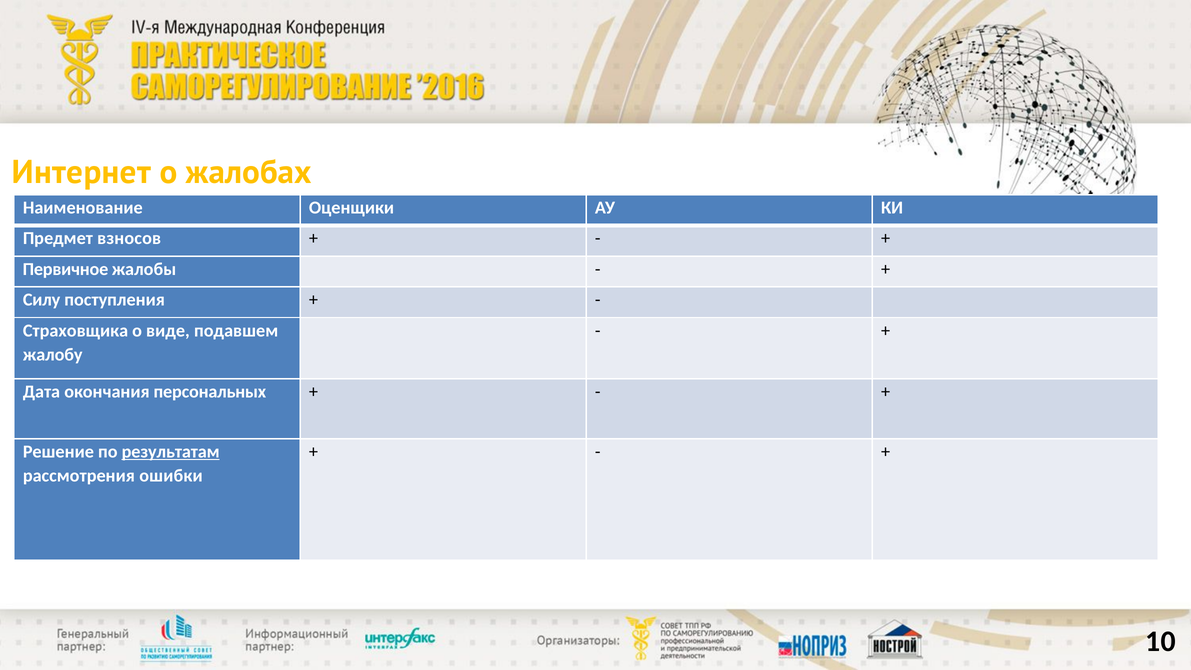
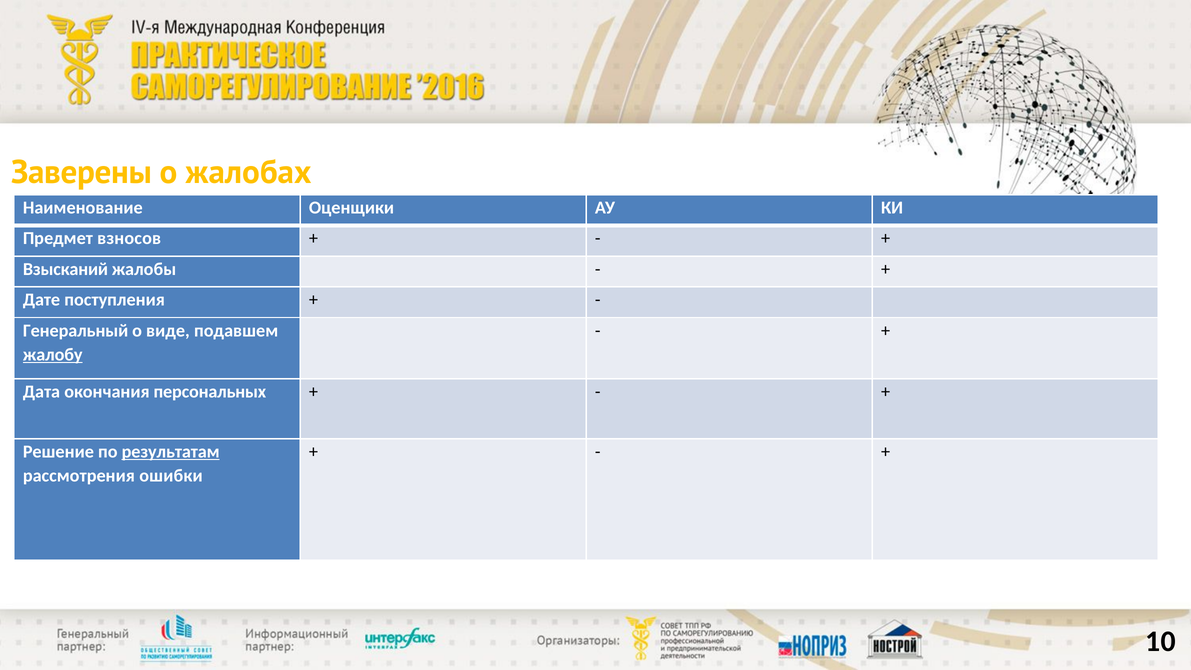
Интернет: Интернет -> Заверены
Первичное: Первичное -> Взысканий
Силу: Силу -> Дате
Страховщика: Страховщика -> Генеральный
жалобу underline: none -> present
